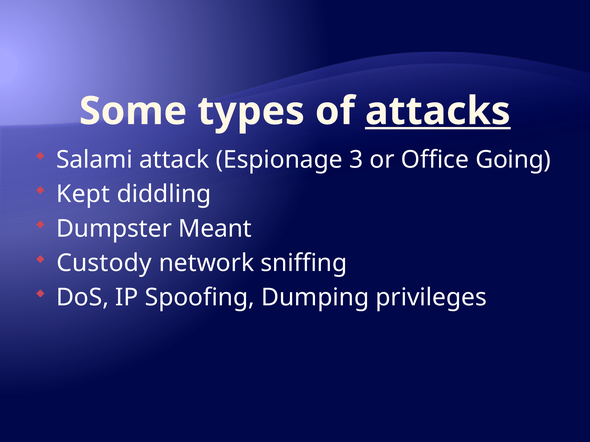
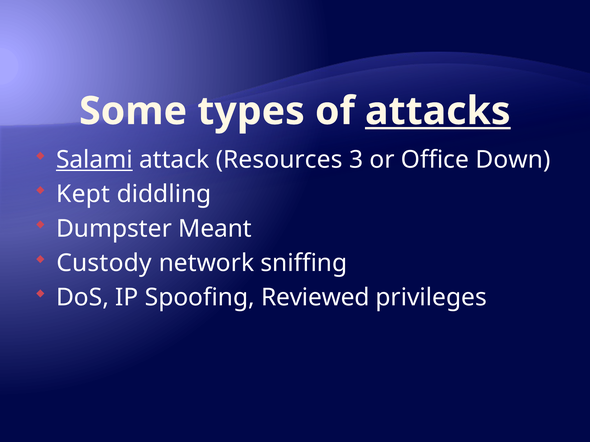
Salami underline: none -> present
Espionage: Espionage -> Resources
Going: Going -> Down
Dumping: Dumping -> Reviewed
